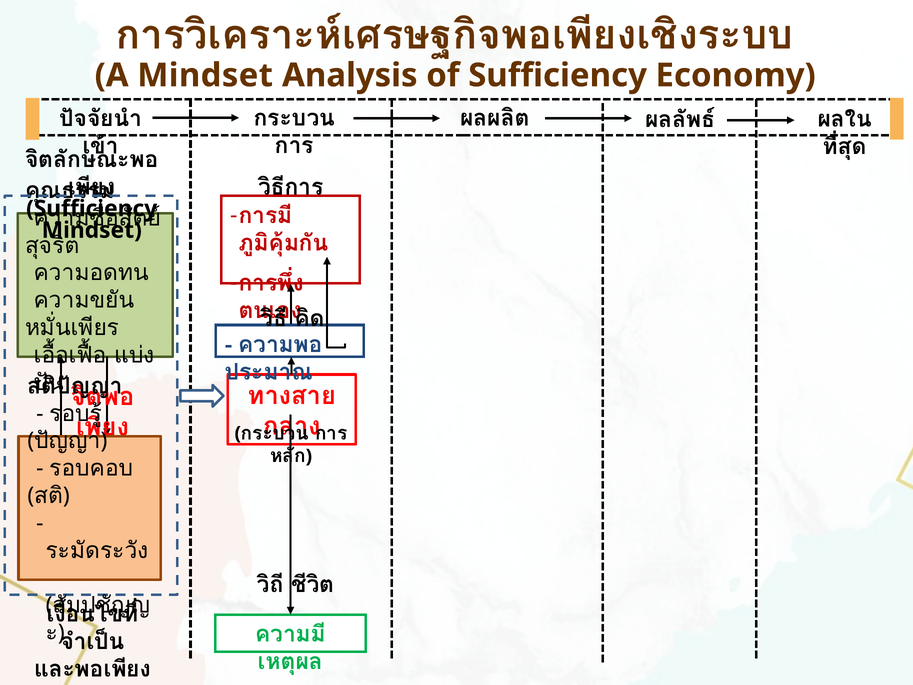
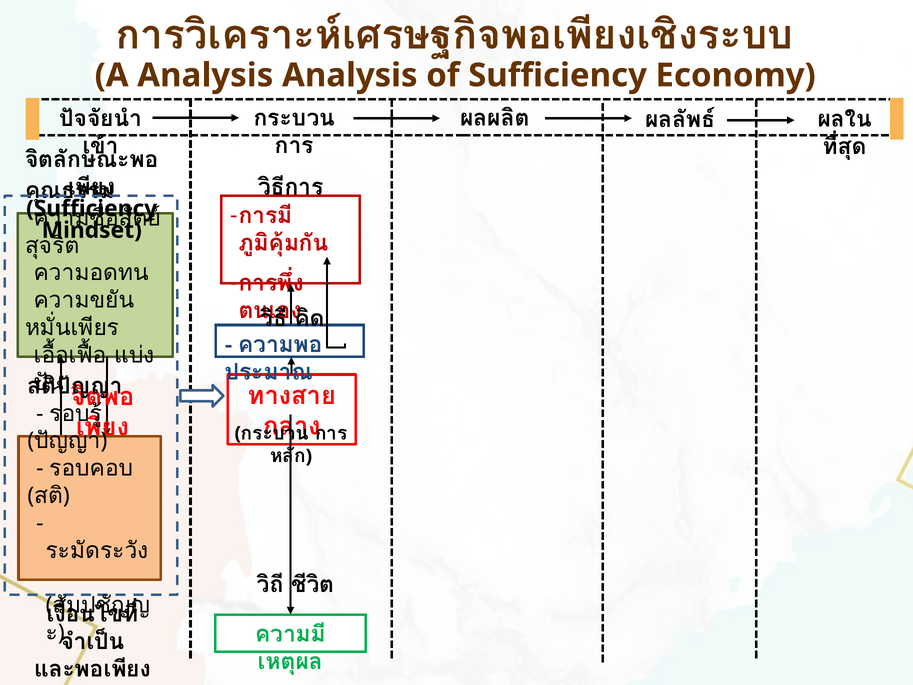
A Mindset: Mindset -> Analysis
